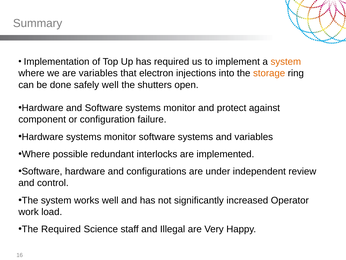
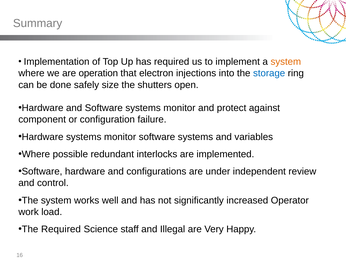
are variables: variables -> operation
storage colour: orange -> blue
safely well: well -> size
